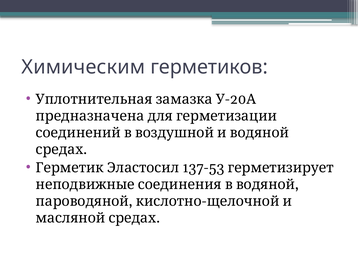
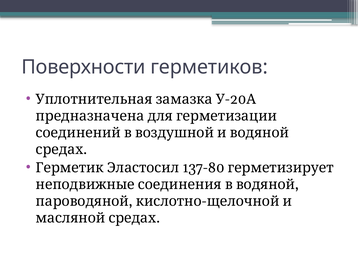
Химическим: Химическим -> Поверхности
137-53: 137-53 -> 137-80
